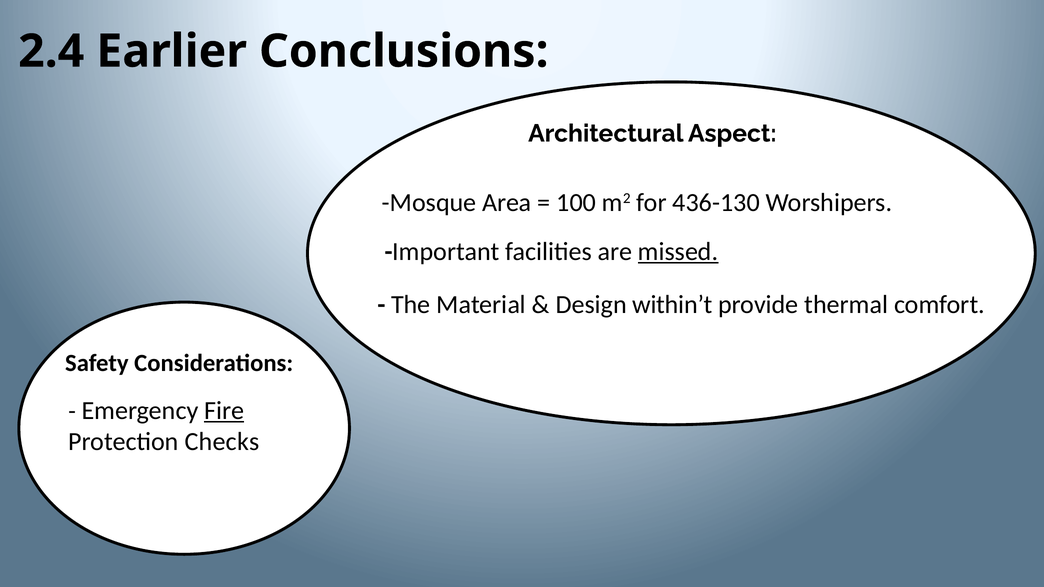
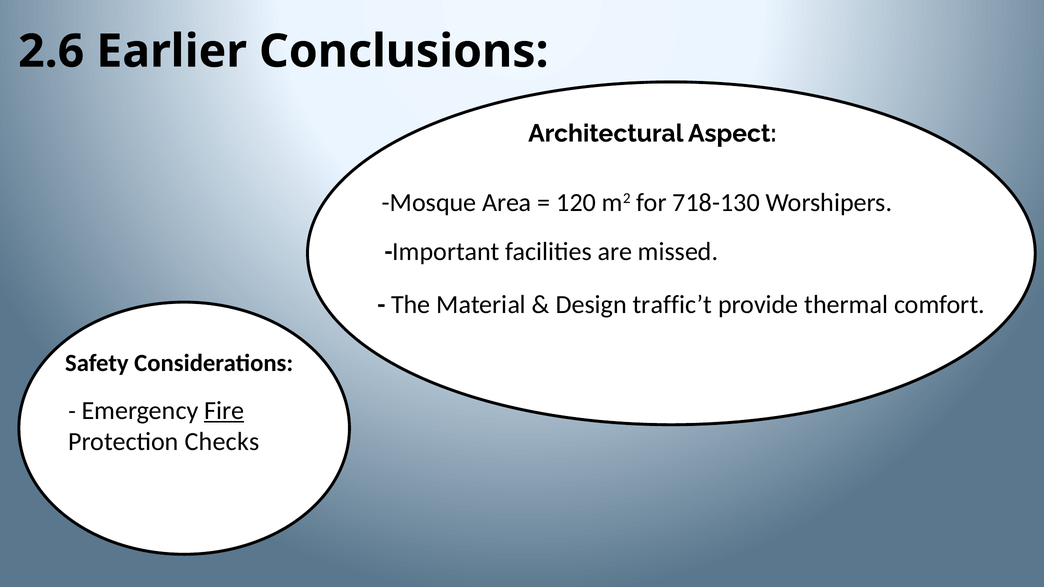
2.4: 2.4 -> 2.6
100: 100 -> 120
436-130: 436-130 -> 718-130
missed underline: present -> none
within’t: within’t -> traffic’t
